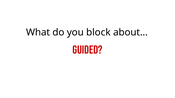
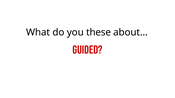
block: block -> these
